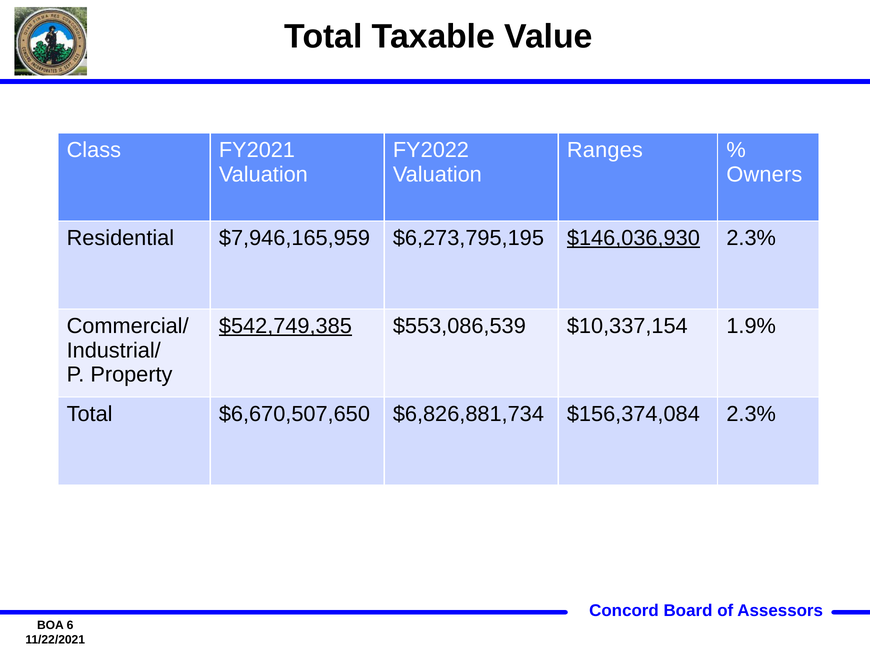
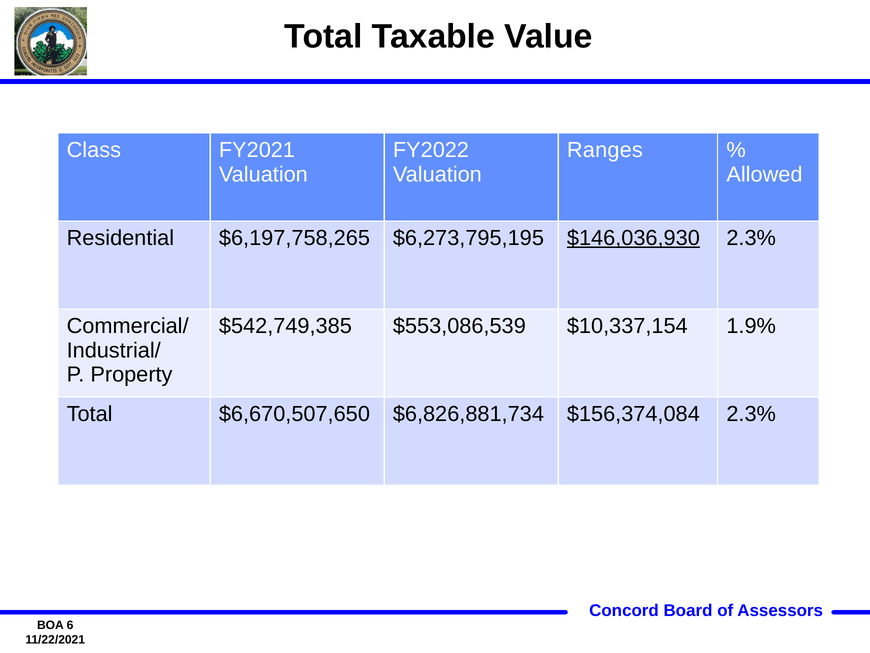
Owners: Owners -> Allowed
$7,946,165,959: $7,946,165,959 -> $6,197,758,265
$542,749,385 underline: present -> none
